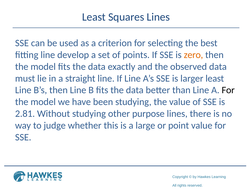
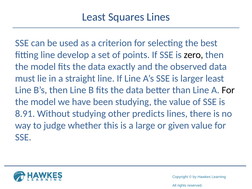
zero colour: orange -> black
2.81: 2.81 -> 8.91
purpose: purpose -> predicts
point: point -> given
